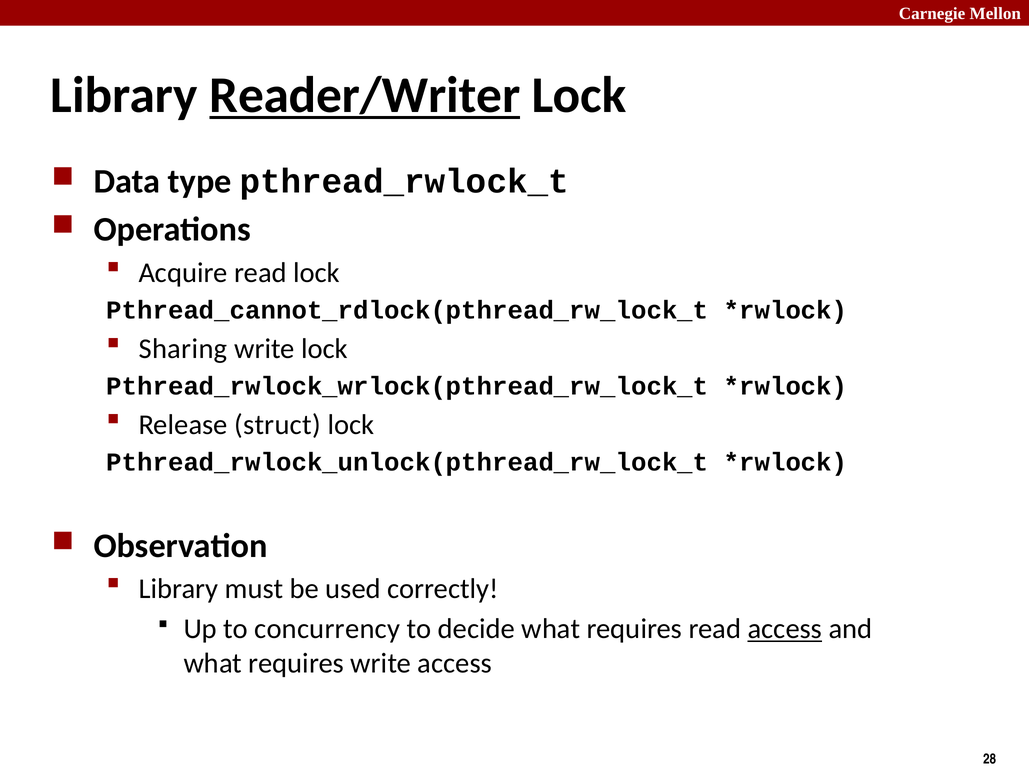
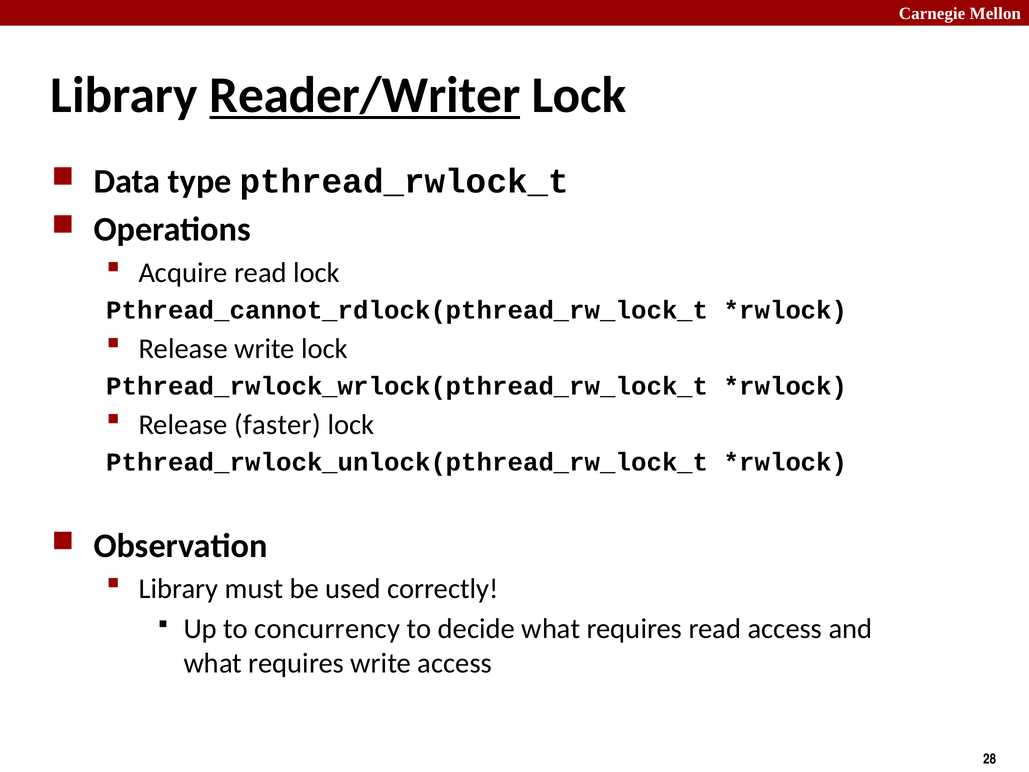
Sharing at (183, 349): Sharing -> Release
struct: struct -> faster
access at (785, 629) underline: present -> none
